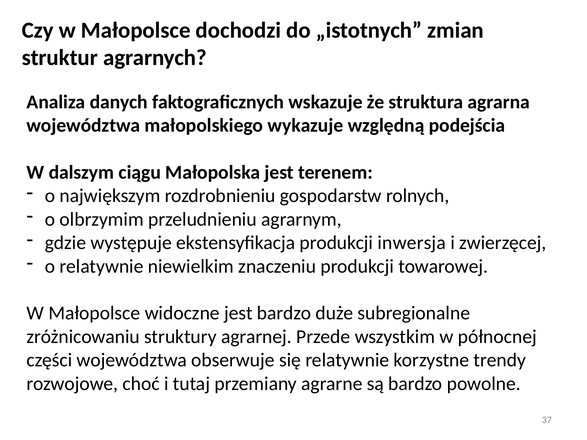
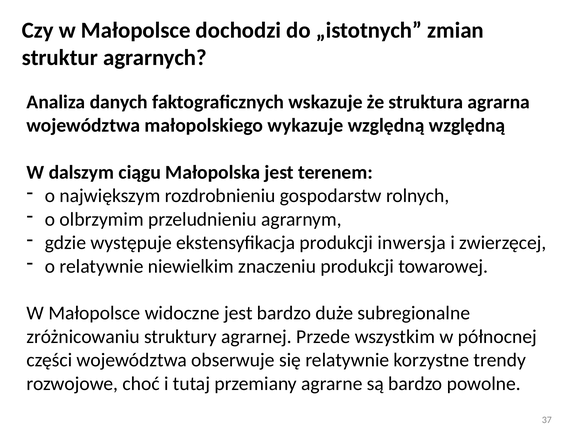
względną podejścia: podejścia -> względną
